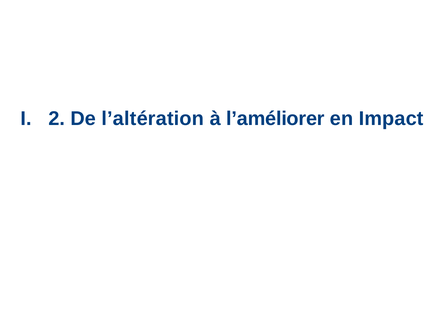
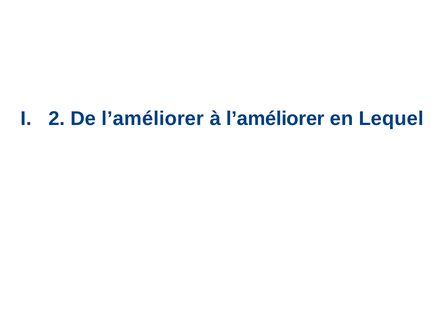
De l’altération: l’altération -> l’améliorer
Impact: Impact -> Lequel
